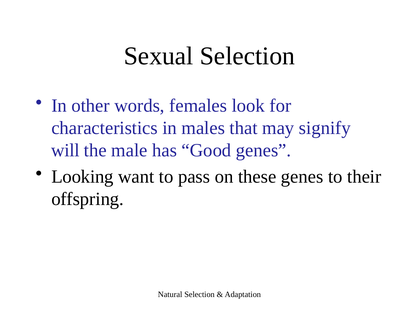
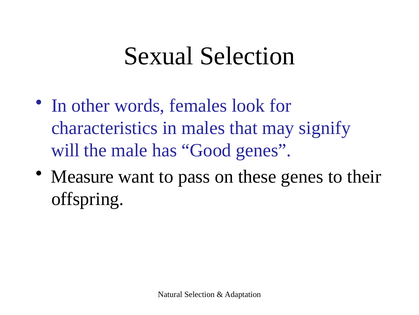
Looking: Looking -> Measure
